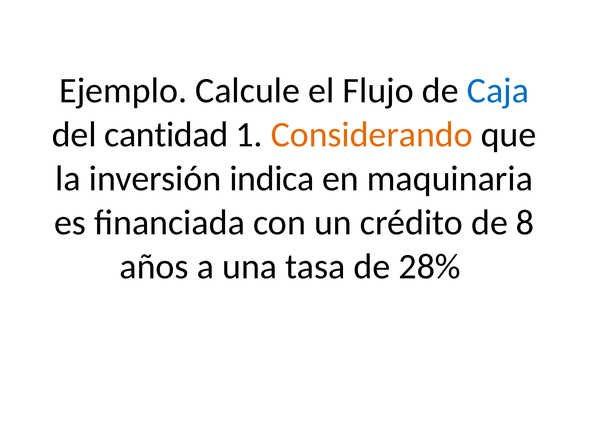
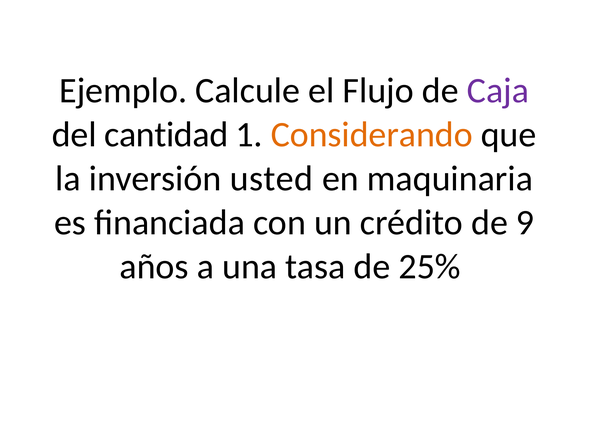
Caja colour: blue -> purple
indica: indica -> usted
8: 8 -> 9
28%: 28% -> 25%
